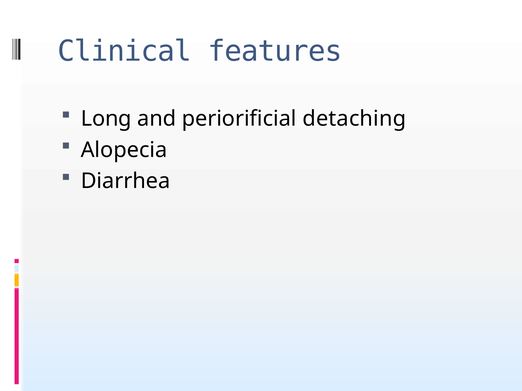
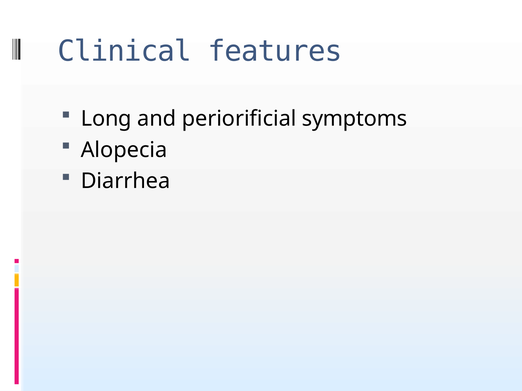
detaching: detaching -> symptoms
